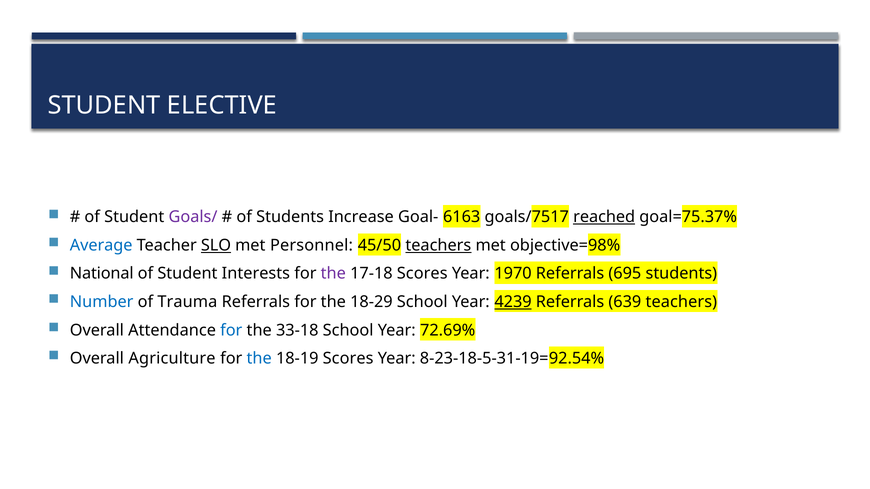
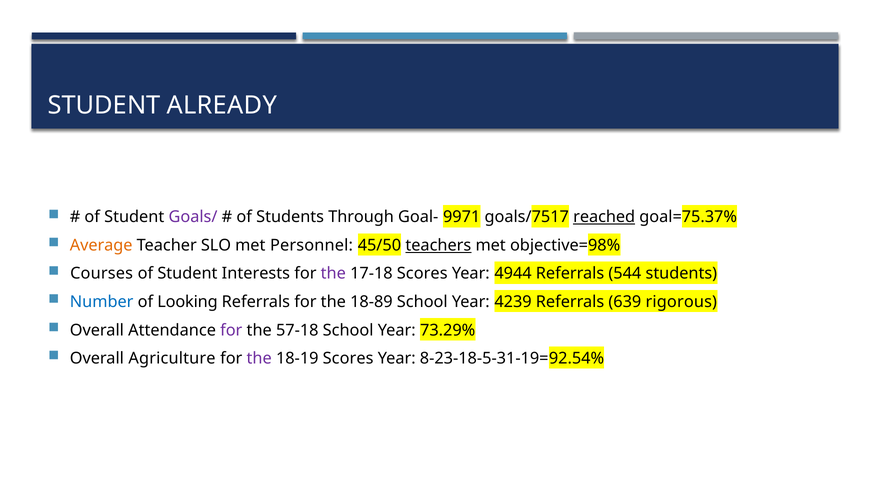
ELECTIVE: ELECTIVE -> ALREADY
Increase: Increase -> Through
6163: 6163 -> 9971
Average colour: blue -> orange
SLO underline: present -> none
National: National -> Courses
1970: 1970 -> 4944
695: 695 -> 544
Trauma: Trauma -> Looking
18-29: 18-29 -> 18-89
4239 underline: present -> none
639 teachers: teachers -> rigorous
for at (231, 330) colour: blue -> purple
33-18: 33-18 -> 57-18
72.69%: 72.69% -> 73.29%
the at (259, 359) colour: blue -> purple
